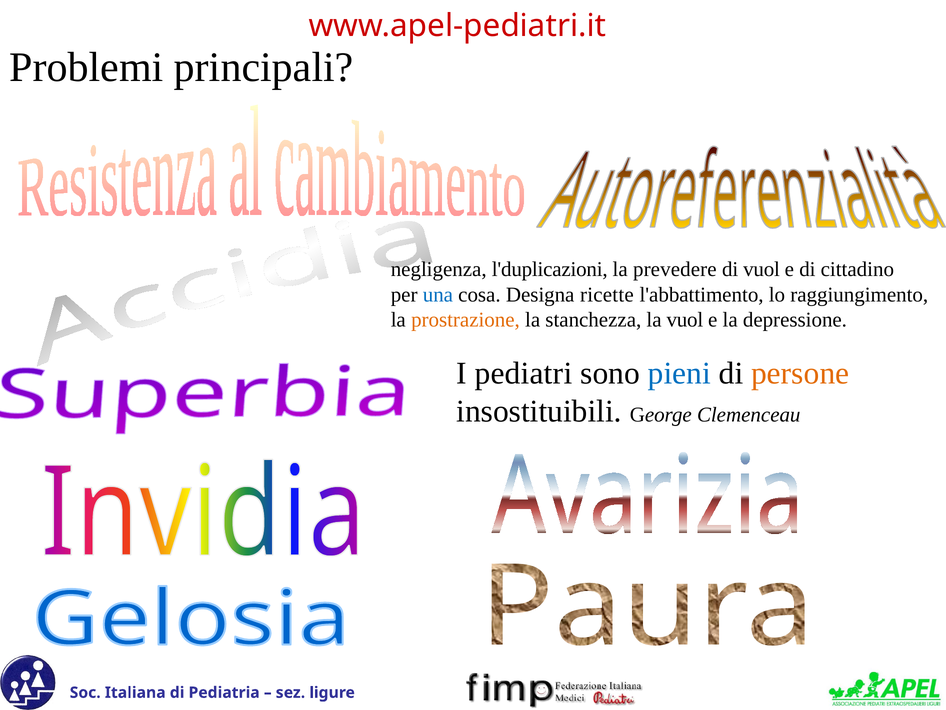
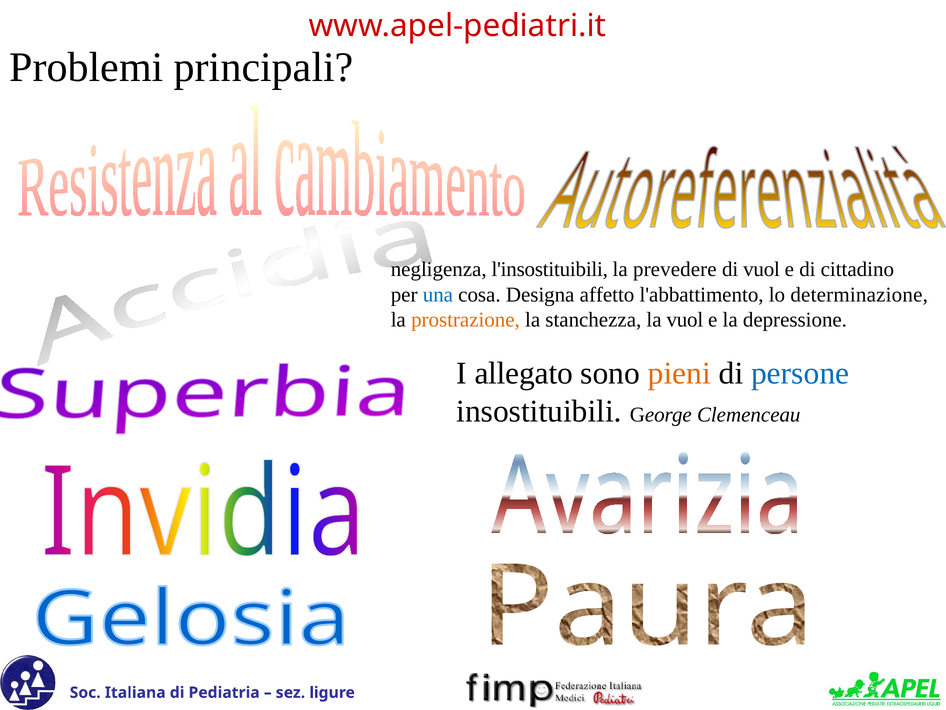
l'duplicazioni: l'duplicazioni -> l'insostituibili
ricette: ricette -> affetto
raggiungimento: raggiungimento -> determinazione
pediatri: pediatri -> allegato
pieni colour: blue -> orange
persone colour: orange -> blue
